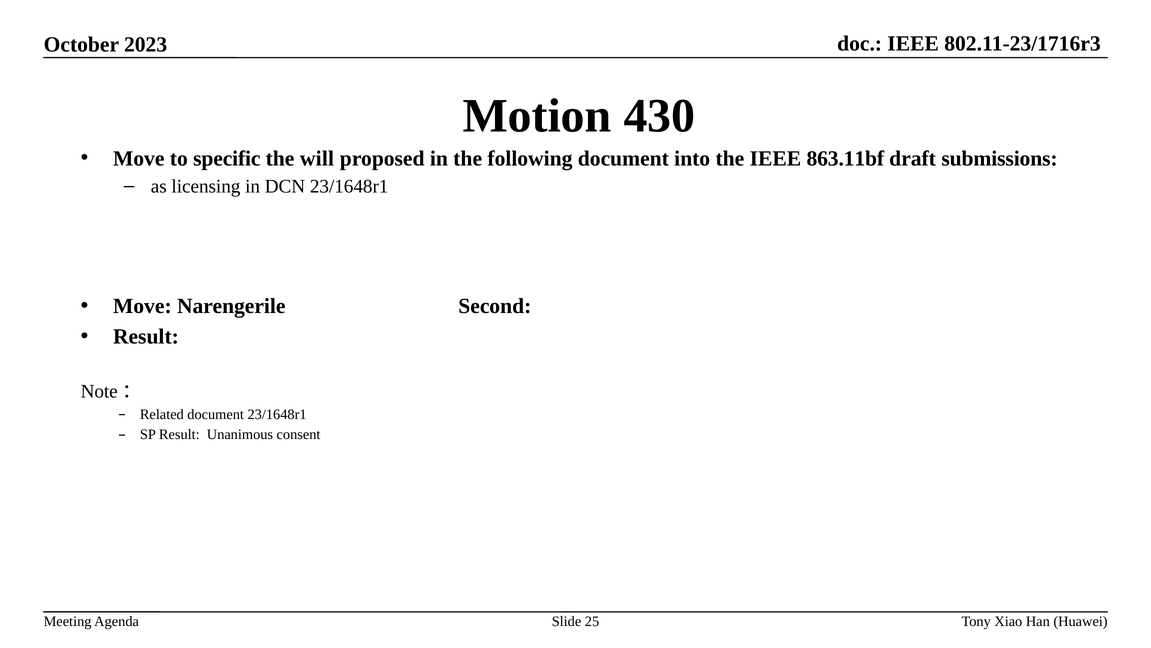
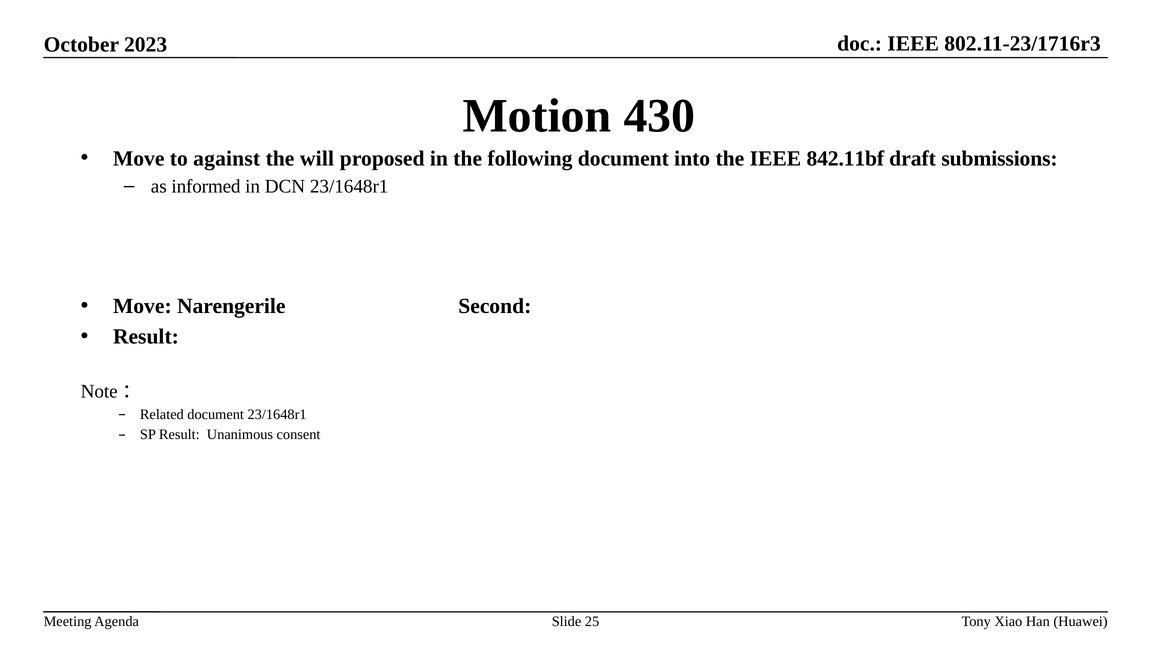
specific: specific -> against
863.11bf: 863.11bf -> 842.11bf
licensing: licensing -> informed
